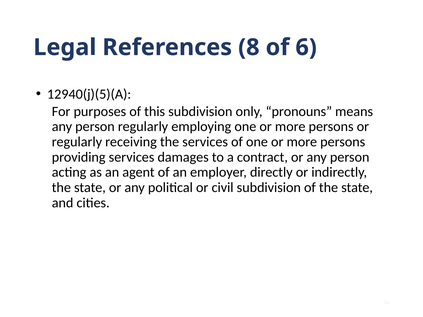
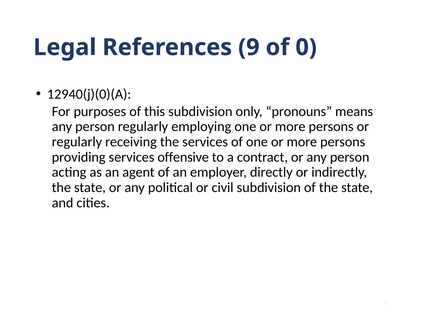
8: 8 -> 9
6: 6 -> 0
12940(j)(5)(A: 12940(j)(5)(A -> 12940(j)(0)(A
damages: damages -> offensive
